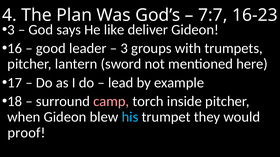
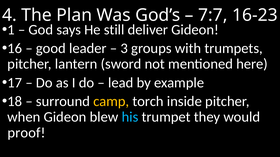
3 at (11, 30): 3 -> 1
like: like -> still
camp colour: pink -> yellow
